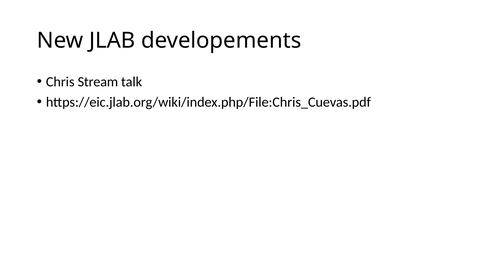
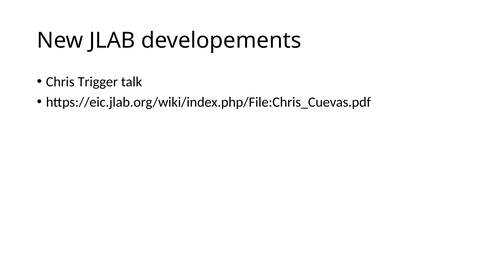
Stream: Stream -> Trigger
